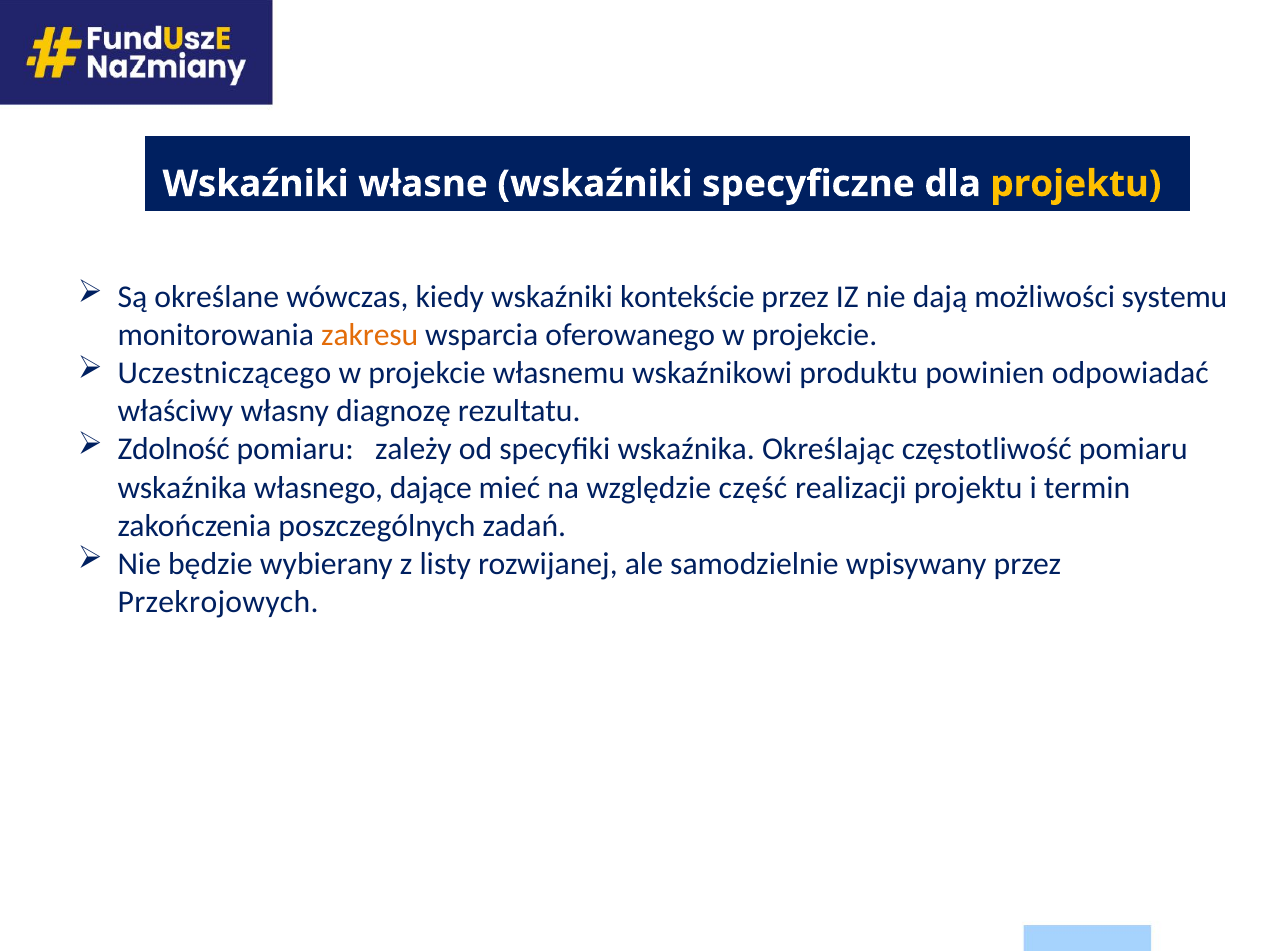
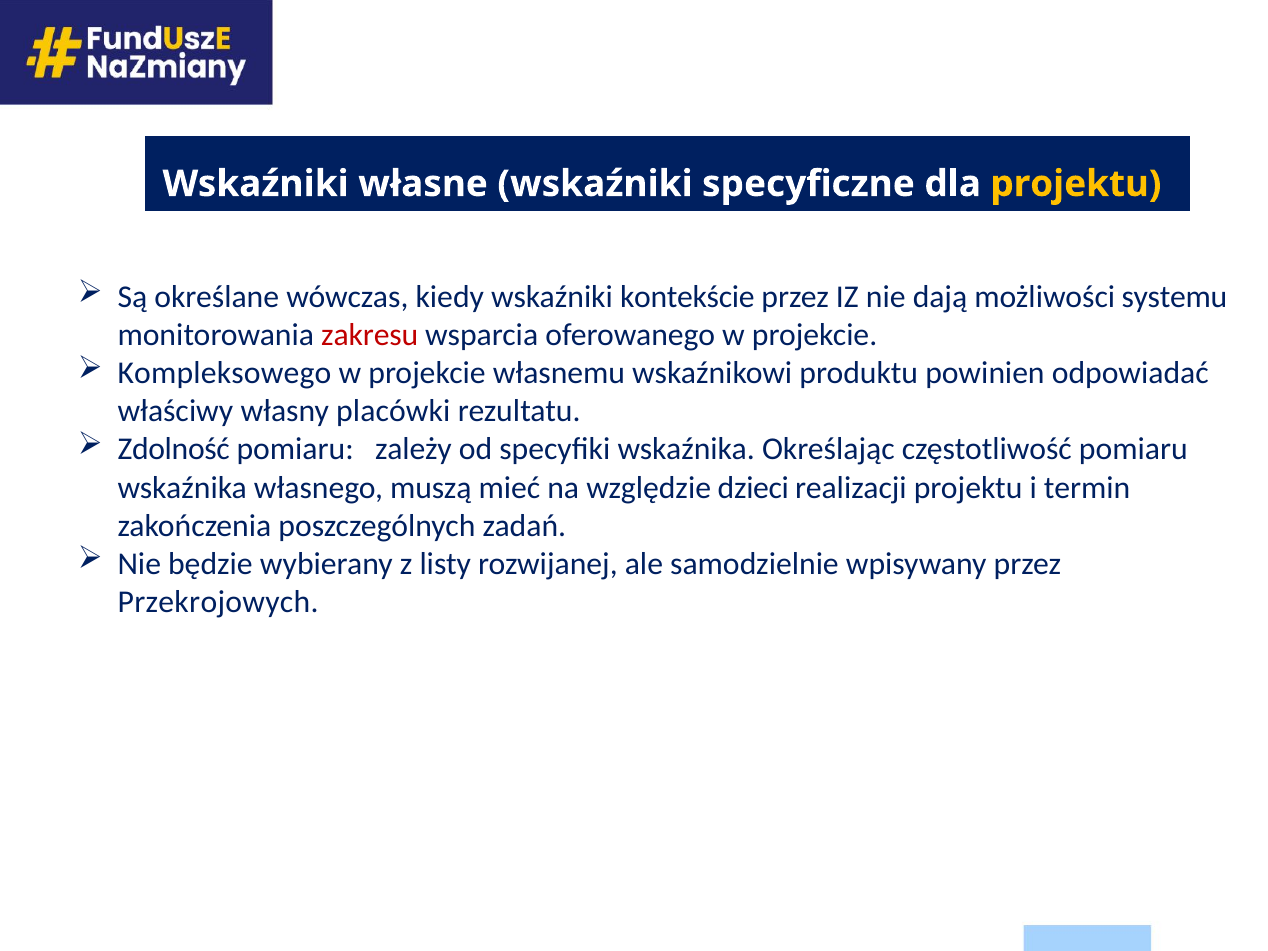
zakresu colour: orange -> red
Uczestniczącego: Uczestniczącego -> Kompleksowego
diagnozę: diagnozę -> placówki
dające: dające -> muszą
część: część -> dzieci
